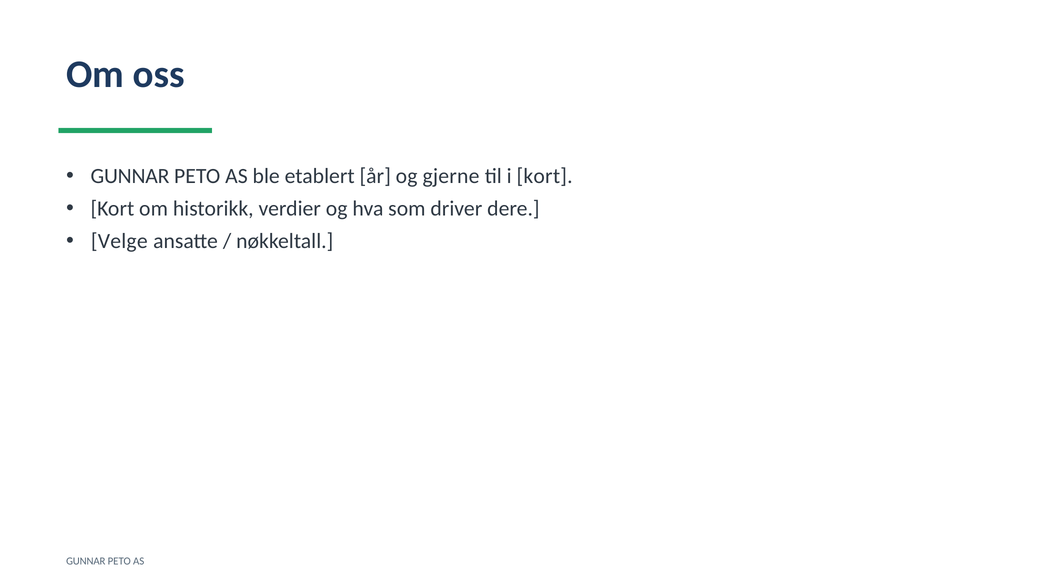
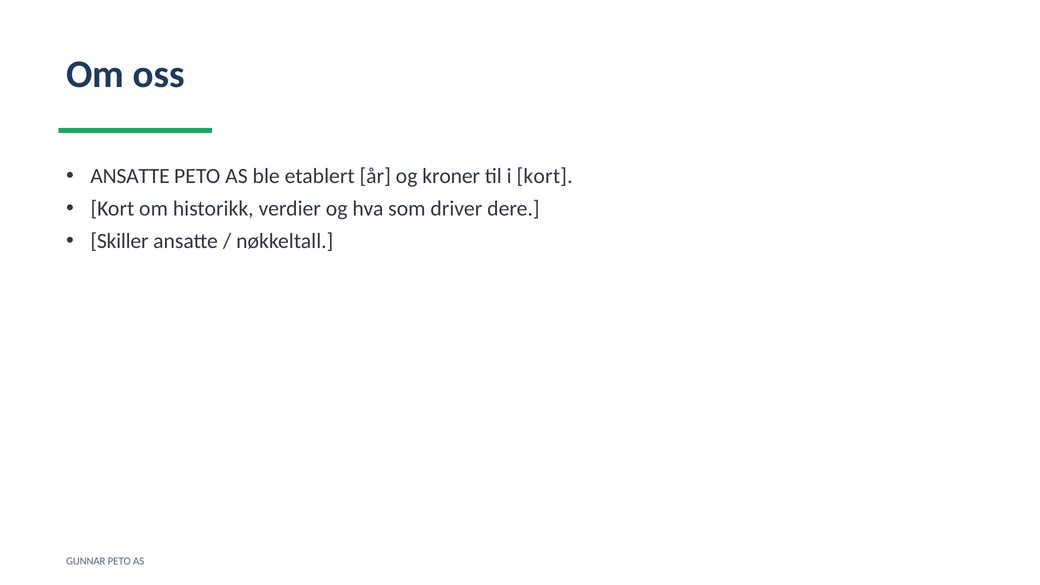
GUNNAR at (130, 176): GUNNAR -> ANSATTE
gjerne: gjerne -> kroner
Velge: Velge -> Skiller
